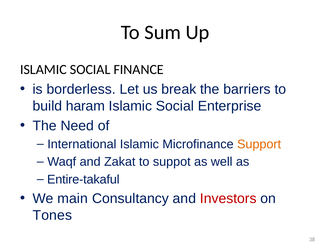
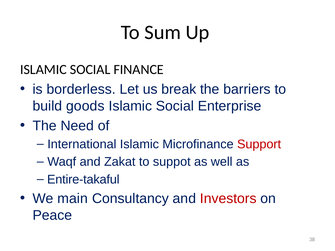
haram: haram -> goods
Support colour: orange -> red
Tones: Tones -> Peace
